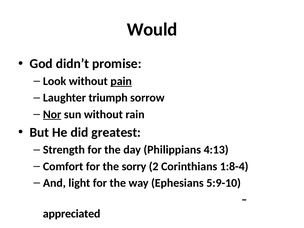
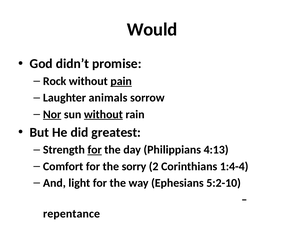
Look: Look -> Rock
triumph: triumph -> animals
without at (103, 114) underline: none -> present
for at (95, 150) underline: none -> present
1:8-4: 1:8-4 -> 1:4-4
5:9-10: 5:9-10 -> 5:2-10
appreciated: appreciated -> repentance
